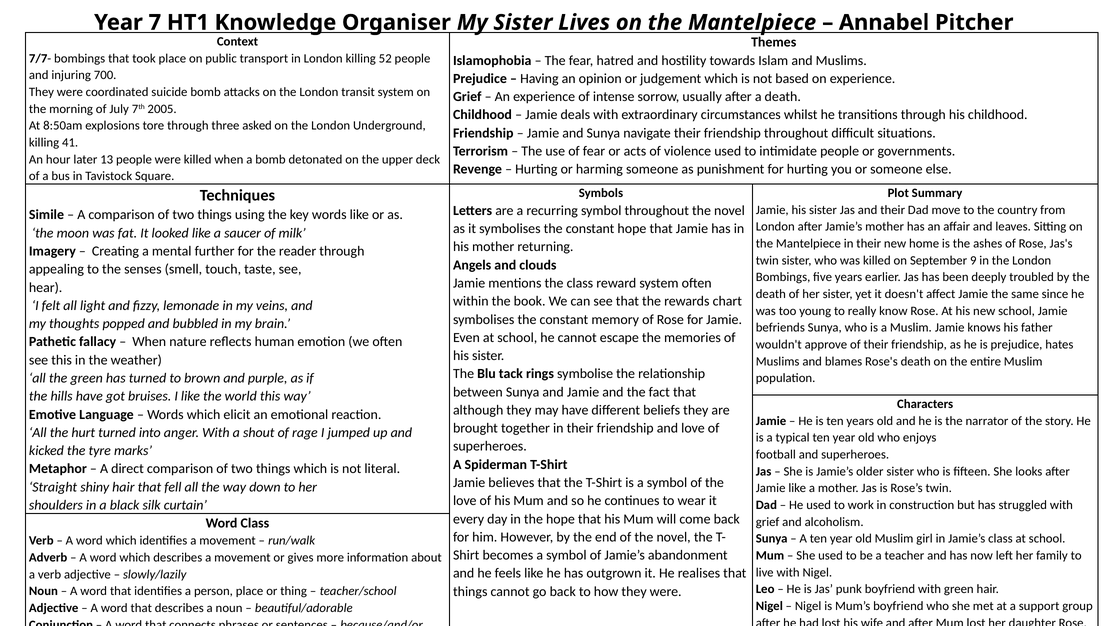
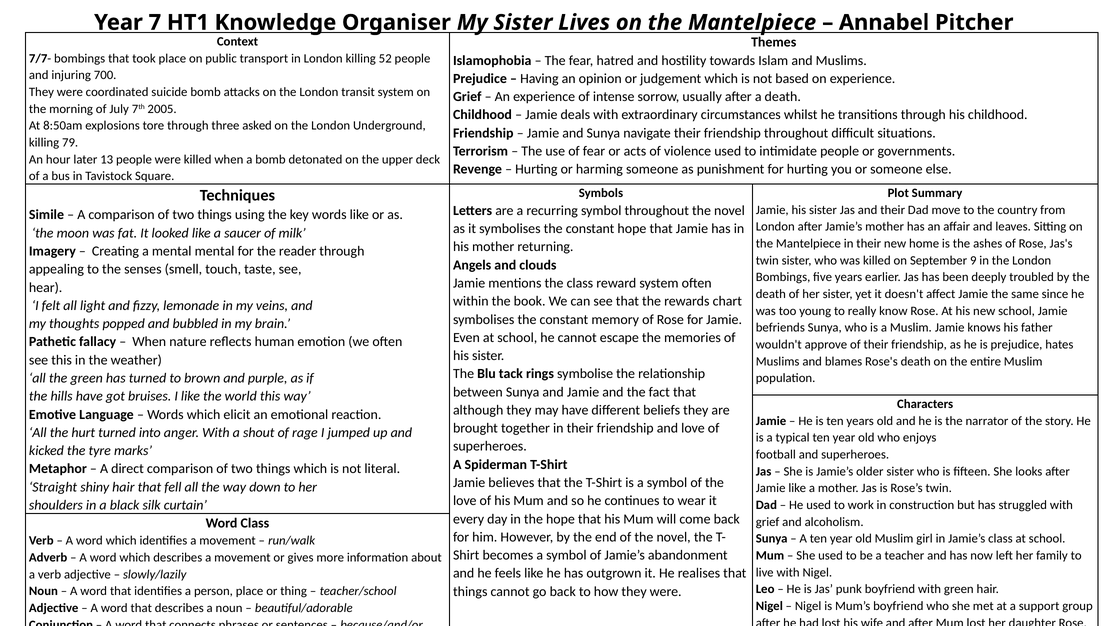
41: 41 -> 79
mental further: further -> mental
